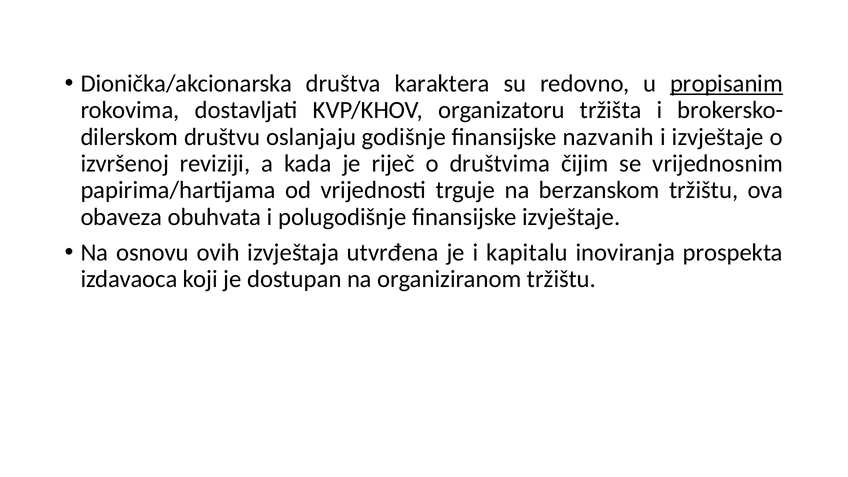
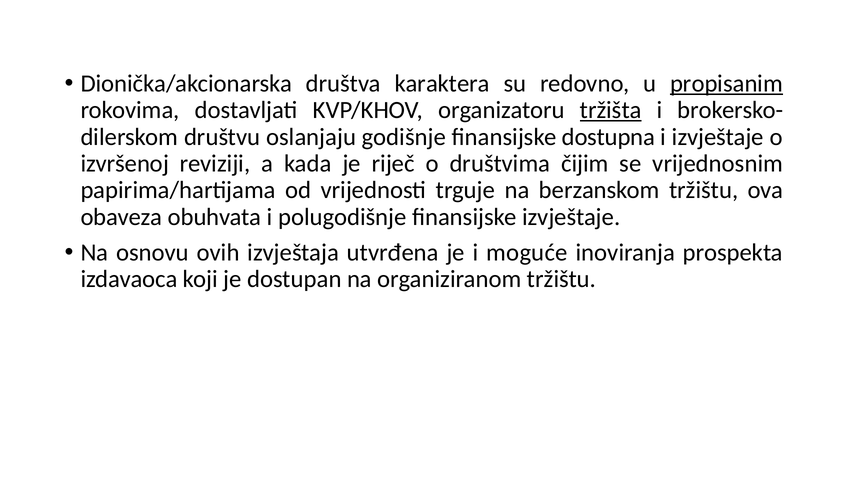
tržišta underline: none -> present
nazvanih: nazvanih -> dostupna
kapitalu: kapitalu -> moguće
